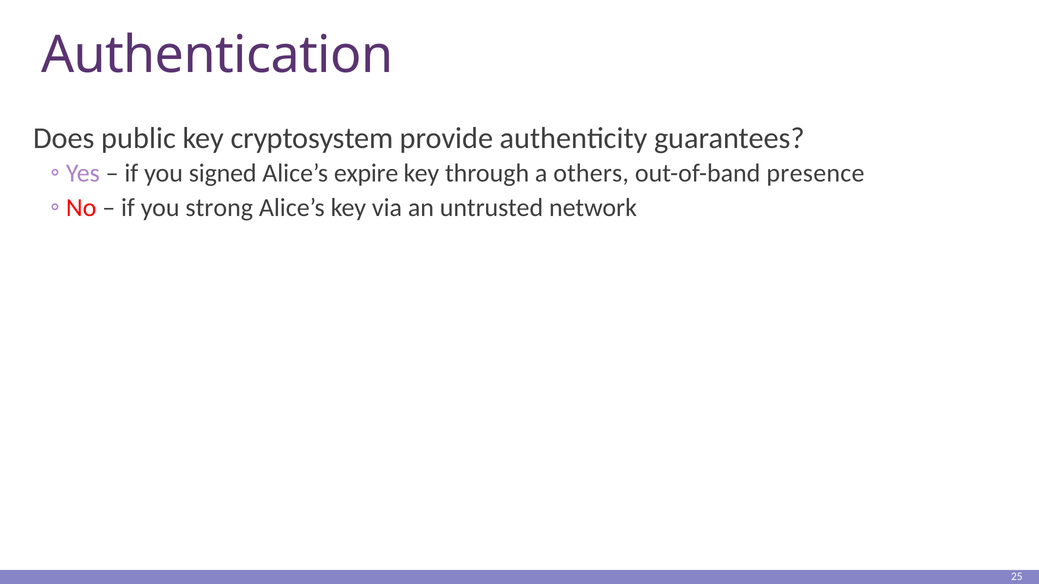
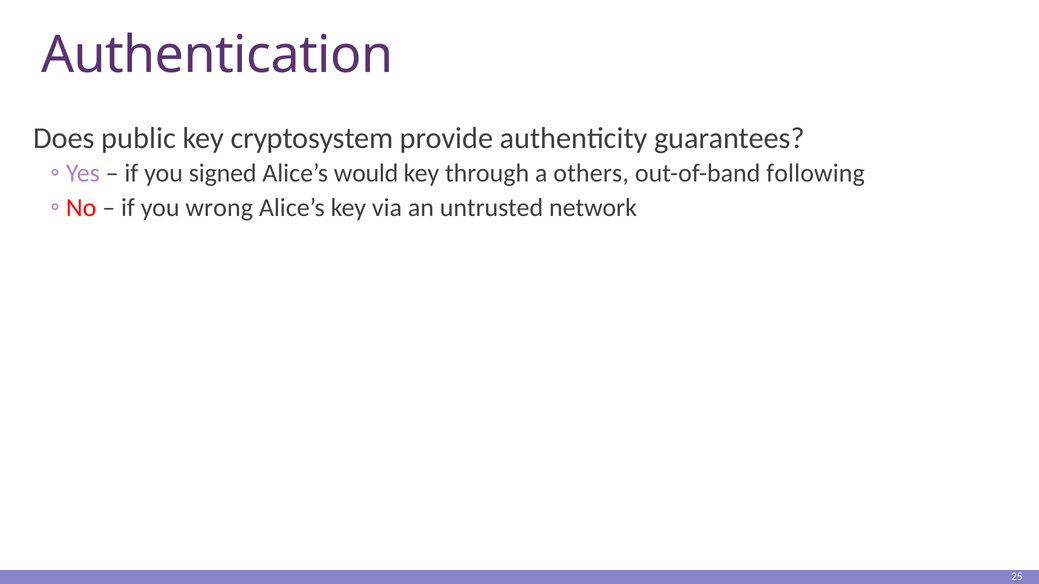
expire: expire -> would
presence: presence -> following
strong: strong -> wrong
